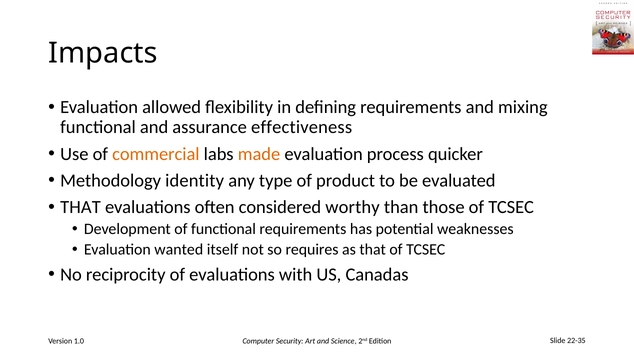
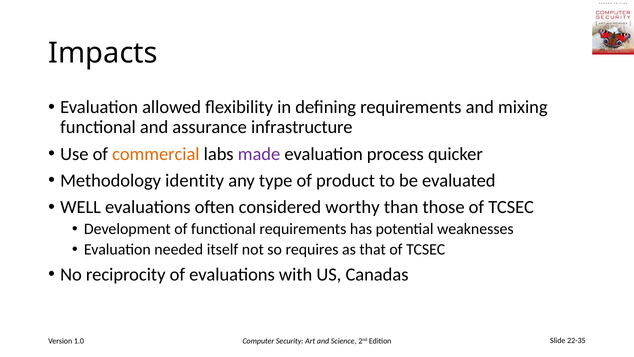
effectiveness: effectiveness -> infrastructure
made colour: orange -> purple
THAT at (81, 207): THAT -> WELL
wanted: wanted -> needed
